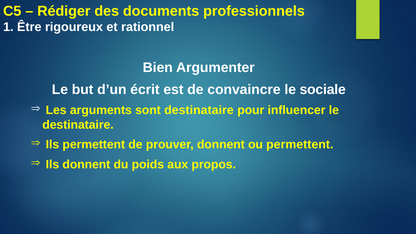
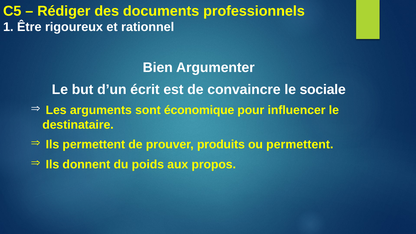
sont destinataire: destinataire -> économique
prouver donnent: donnent -> produits
